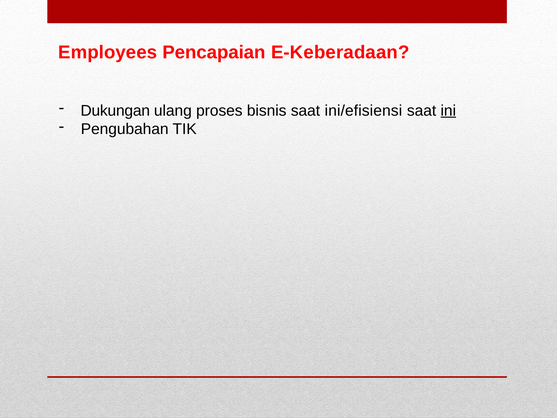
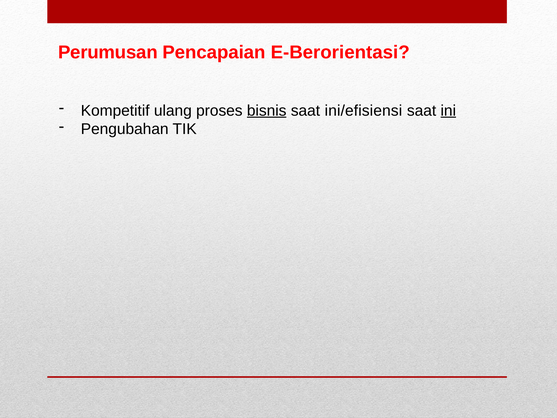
Employees: Employees -> Perumusan
E-Keberadaan: E-Keberadaan -> E-Berorientasi
Dukungan: Dukungan -> Kompetitif
bisnis underline: none -> present
